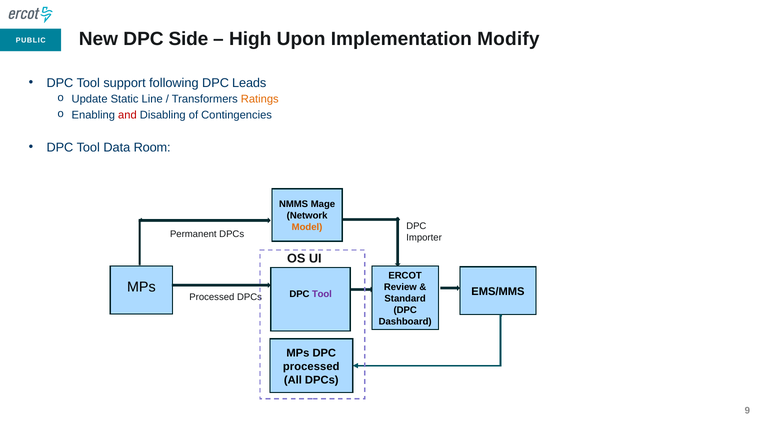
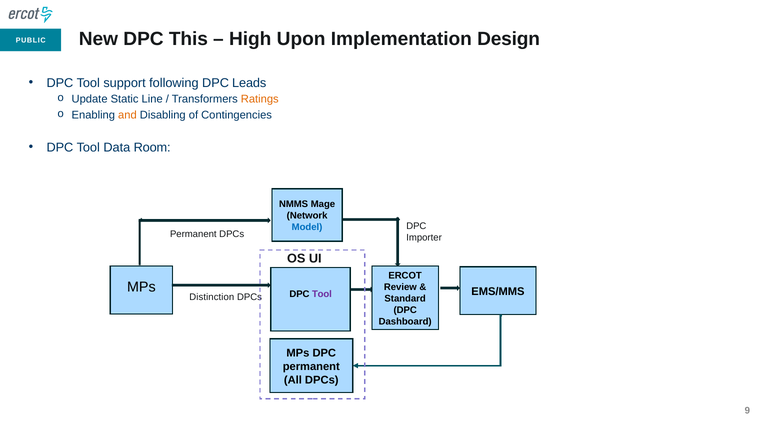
Side: Side -> This
Modify: Modify -> Design
and colour: red -> orange
Model colour: orange -> blue
Processed at (212, 297): Processed -> Distinction
processed at (311, 366): processed -> permanent
